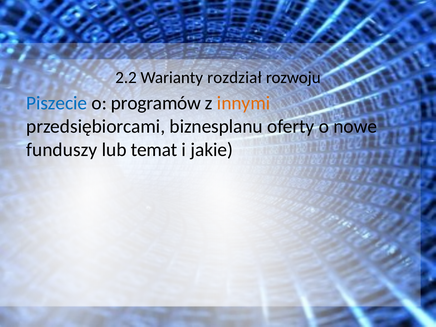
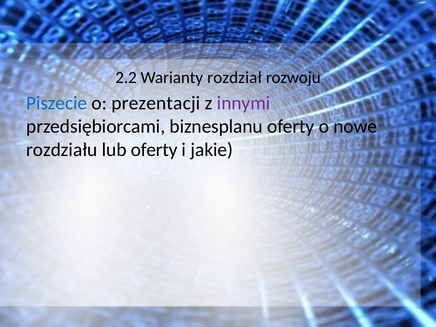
programów: programów -> prezentacji
innymi colour: orange -> purple
funduszy: funduszy -> rozdziału
lub temat: temat -> oferty
